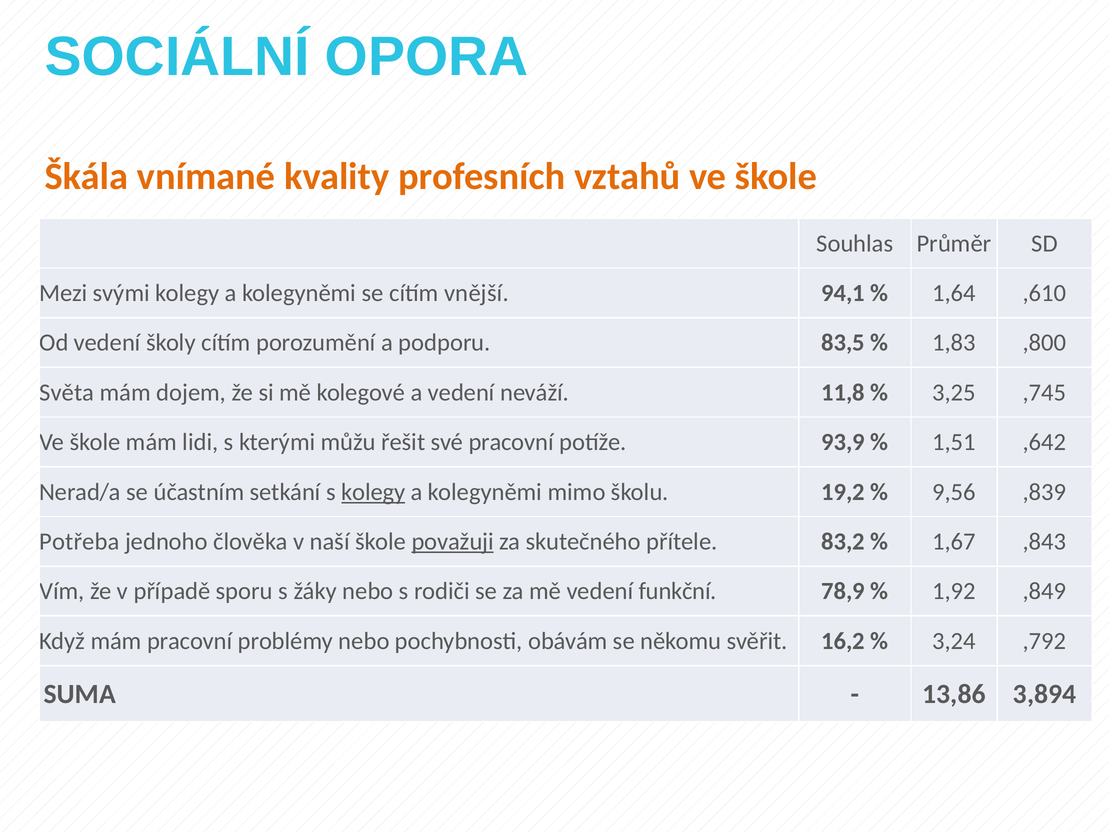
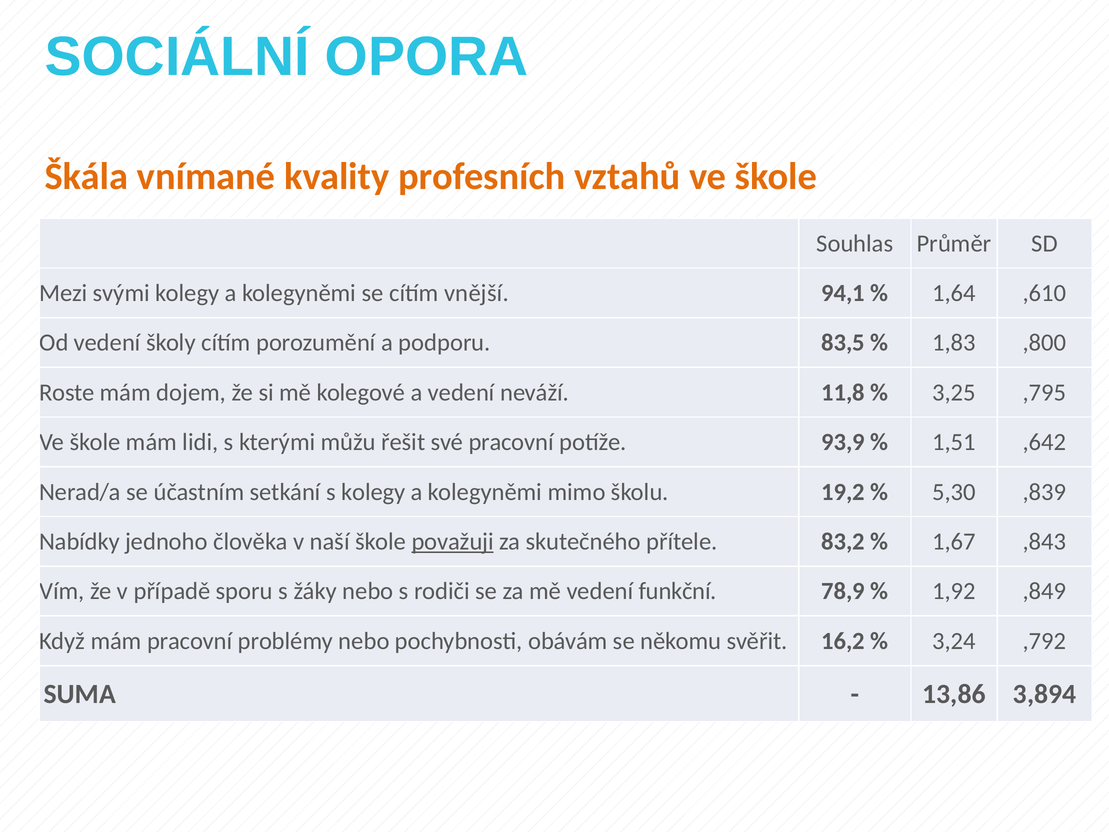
Světa: Světa -> Roste
,745: ,745 -> ,795
kolegy at (373, 492) underline: present -> none
9,56: 9,56 -> 5,30
Potřeba: Potřeba -> Nabídky
